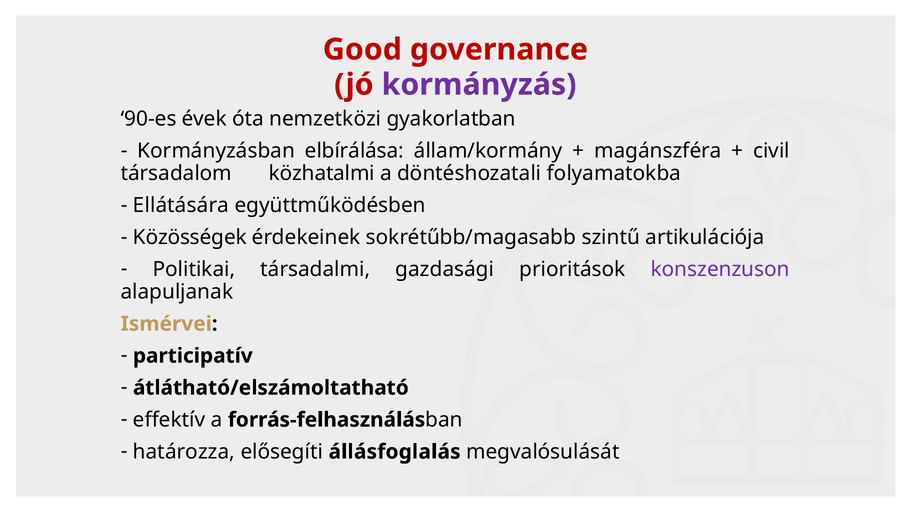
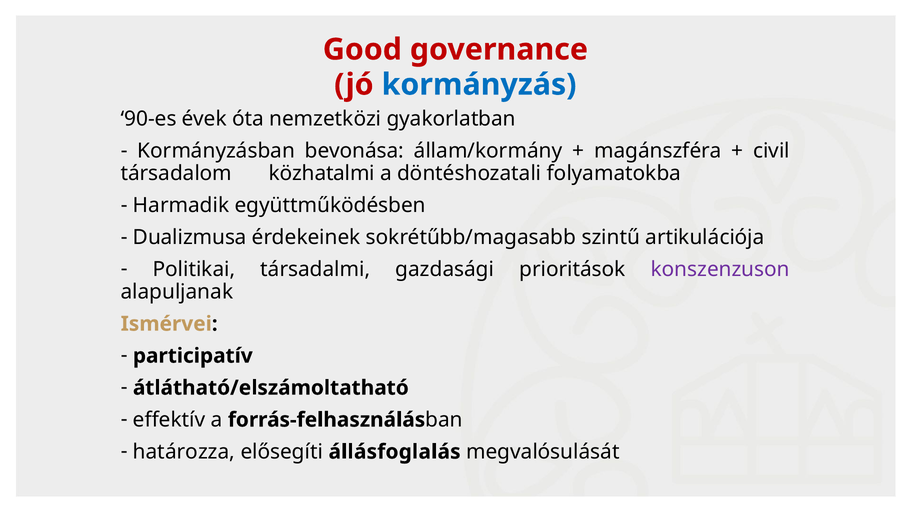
kormányzás colour: purple -> blue
elbírálása: elbírálása -> bevonása
Ellátására: Ellátására -> Harmadik
Közösségek: Közösségek -> Dualizmusa
